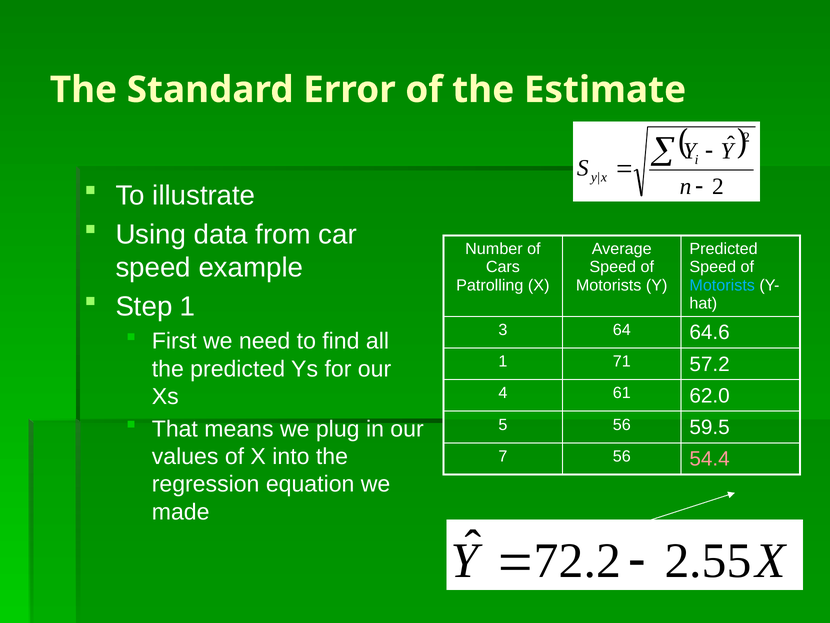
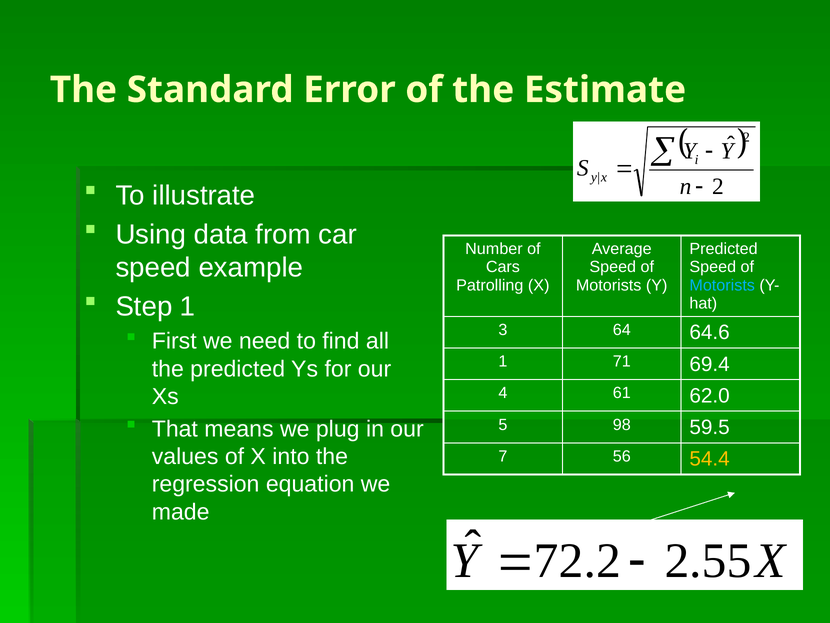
57.2: 57.2 -> 69.4
5 56: 56 -> 98
54.4 colour: pink -> yellow
